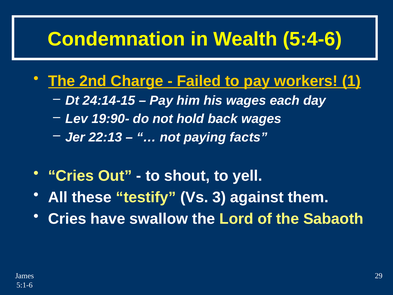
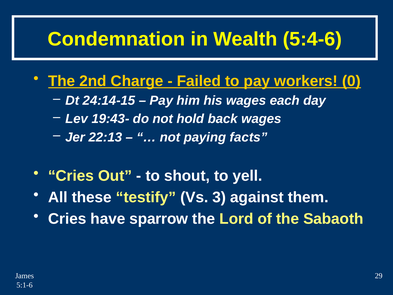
1: 1 -> 0
19:90-: 19:90- -> 19:43-
swallow: swallow -> sparrow
